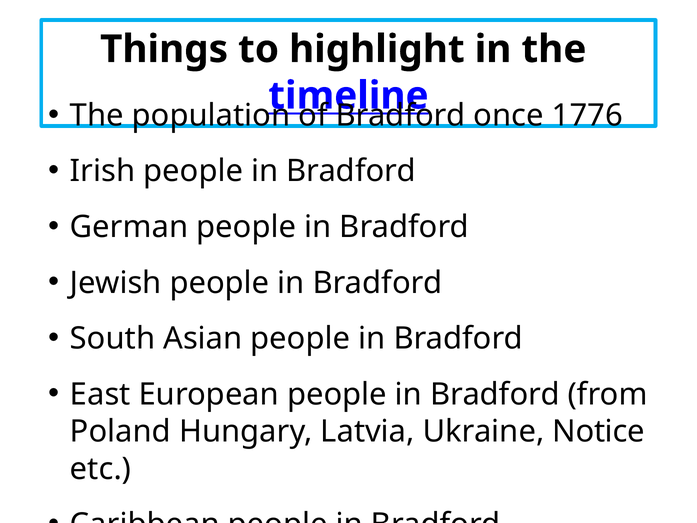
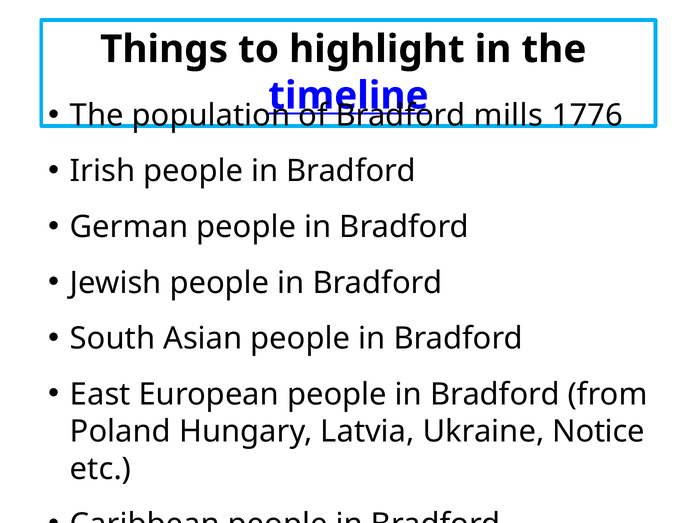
once: once -> mills
